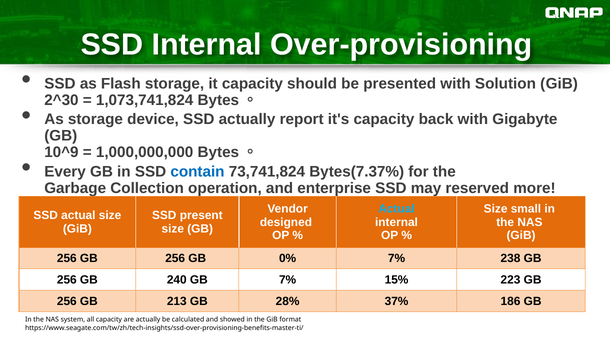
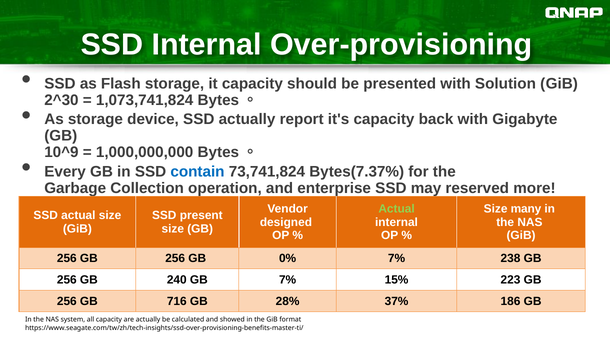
Actual at (397, 209) colour: light blue -> light green
small: small -> many
213: 213 -> 716
